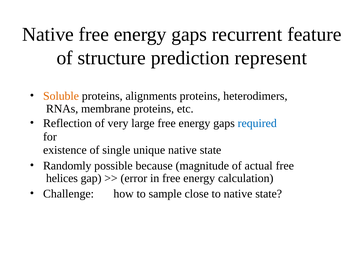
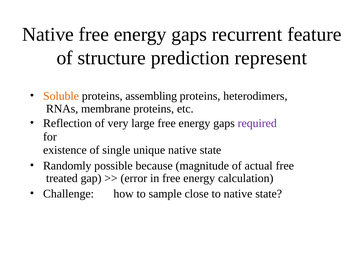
alignments: alignments -> assembling
required colour: blue -> purple
helices: helices -> treated
